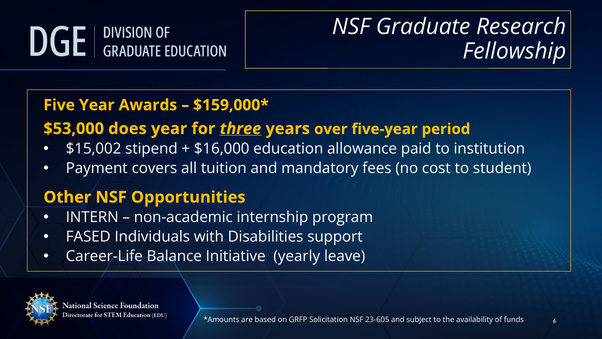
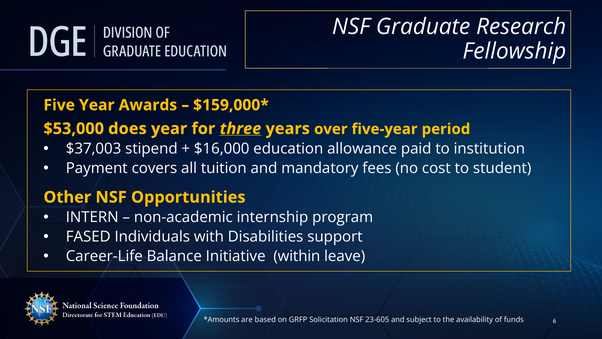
$15,002: $15,002 -> $37,003
yearly: yearly -> within
